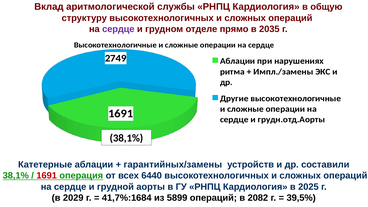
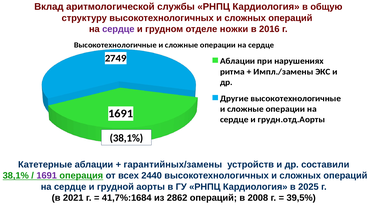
прямо: прямо -> ножки
2035: 2035 -> 2016
1691 at (47, 176) colour: red -> purple
6440: 6440 -> 2440
2029: 2029 -> 2021
5899: 5899 -> 2862
2082: 2082 -> 2008
